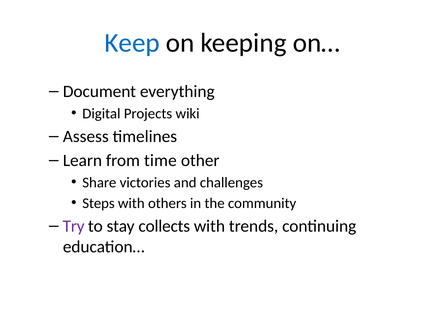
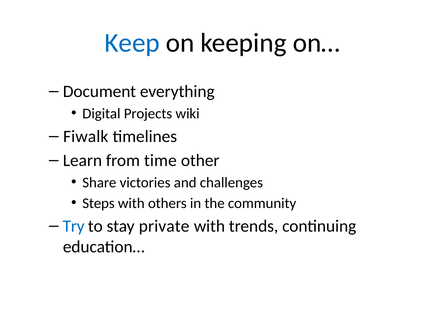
Assess: Assess -> Fiwalk
Try colour: purple -> blue
collects: collects -> private
